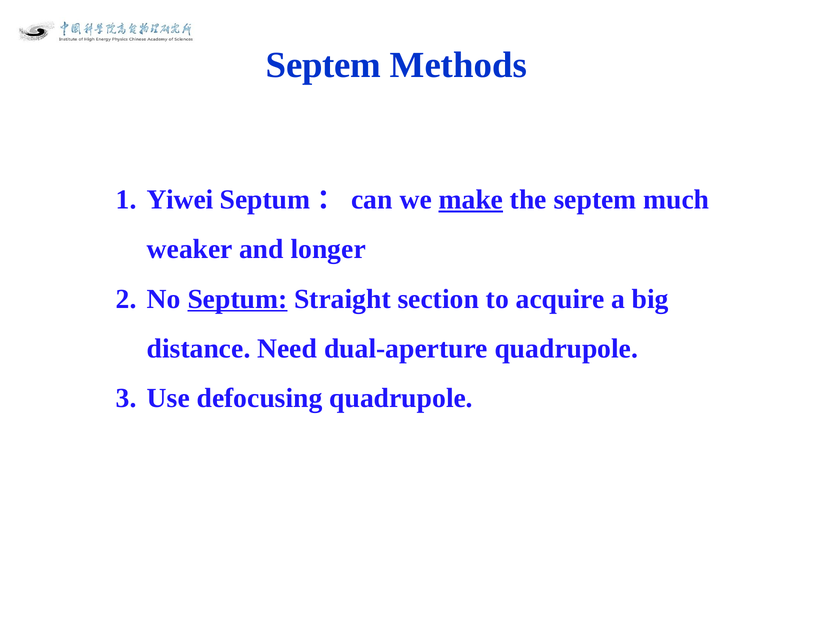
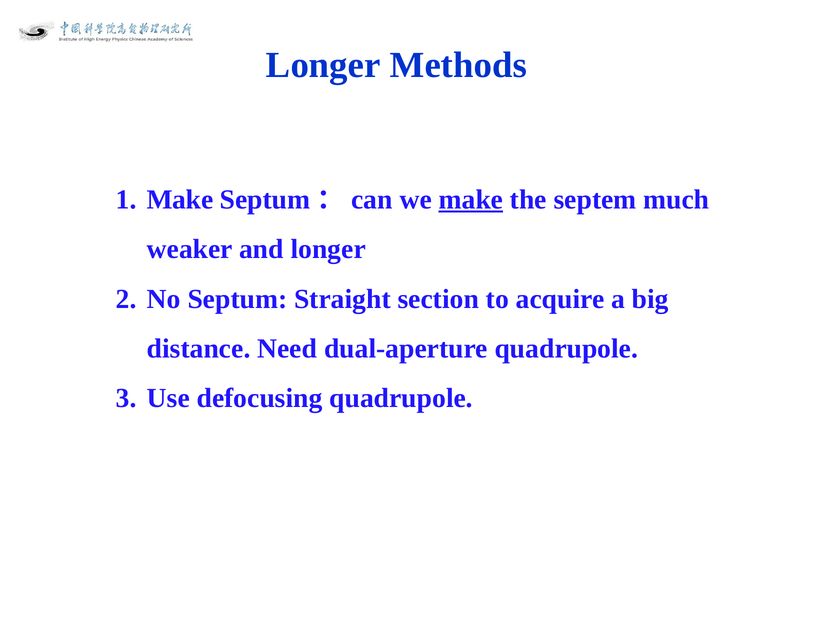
Septem at (323, 65): Septem -> Longer
Yiwei at (180, 200): Yiwei -> Make
Septum underline: present -> none
